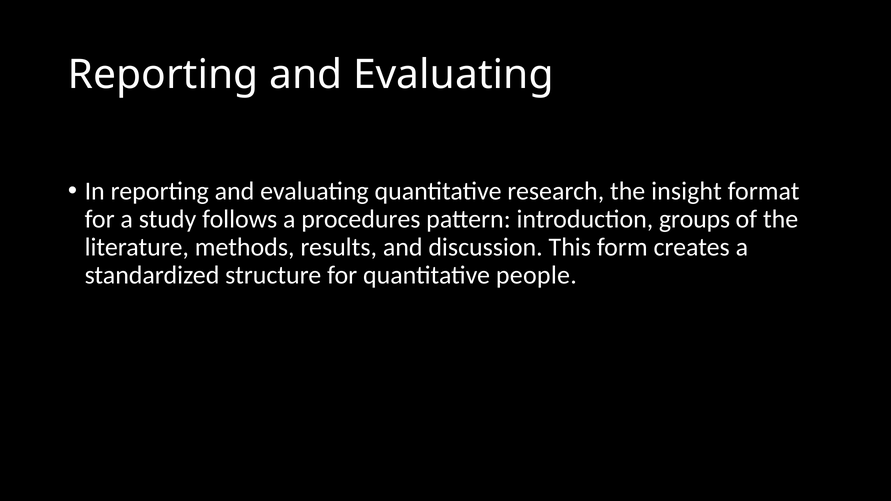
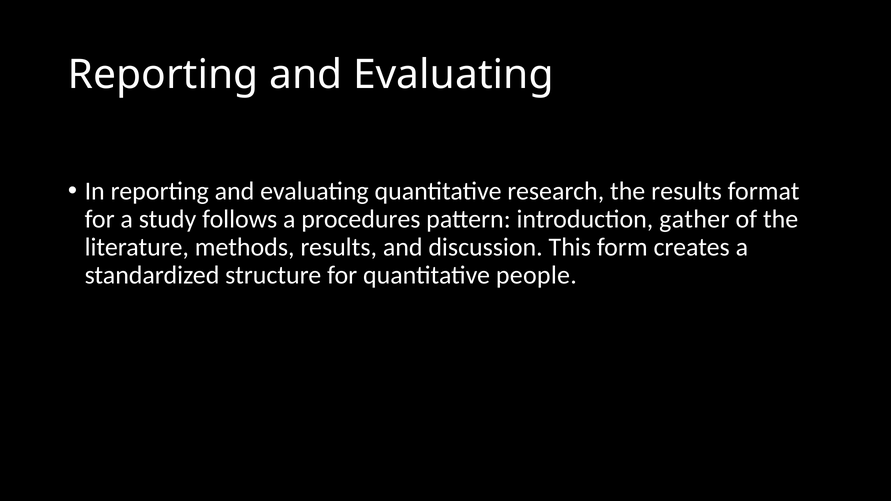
the insight: insight -> results
groups: groups -> gather
